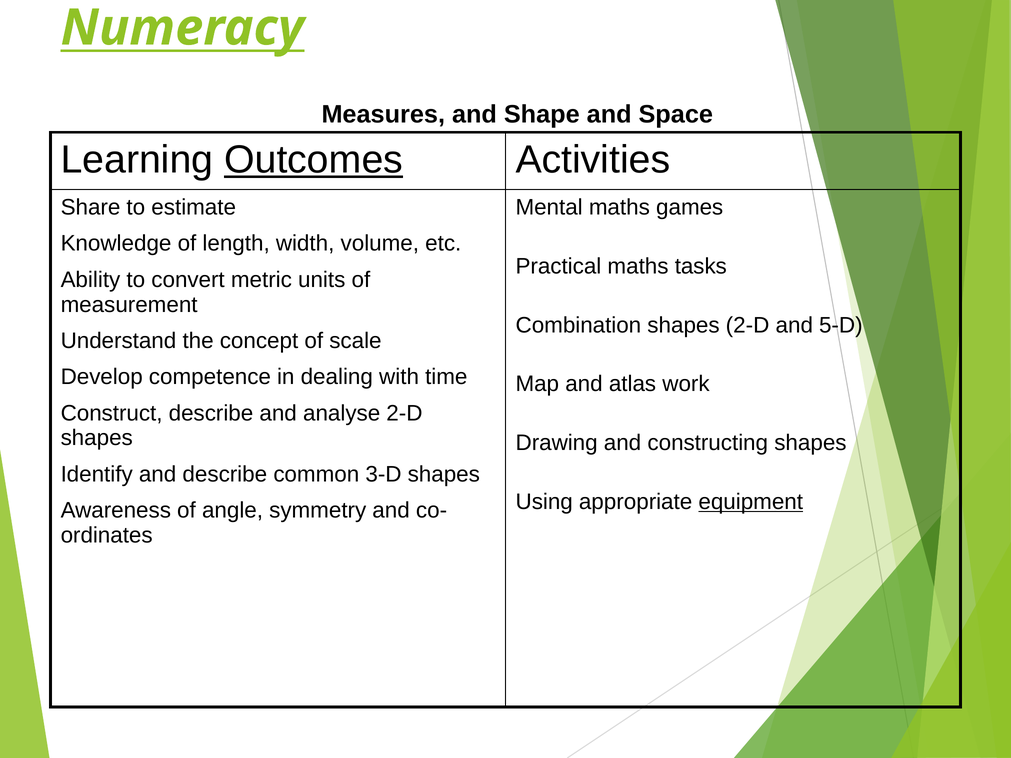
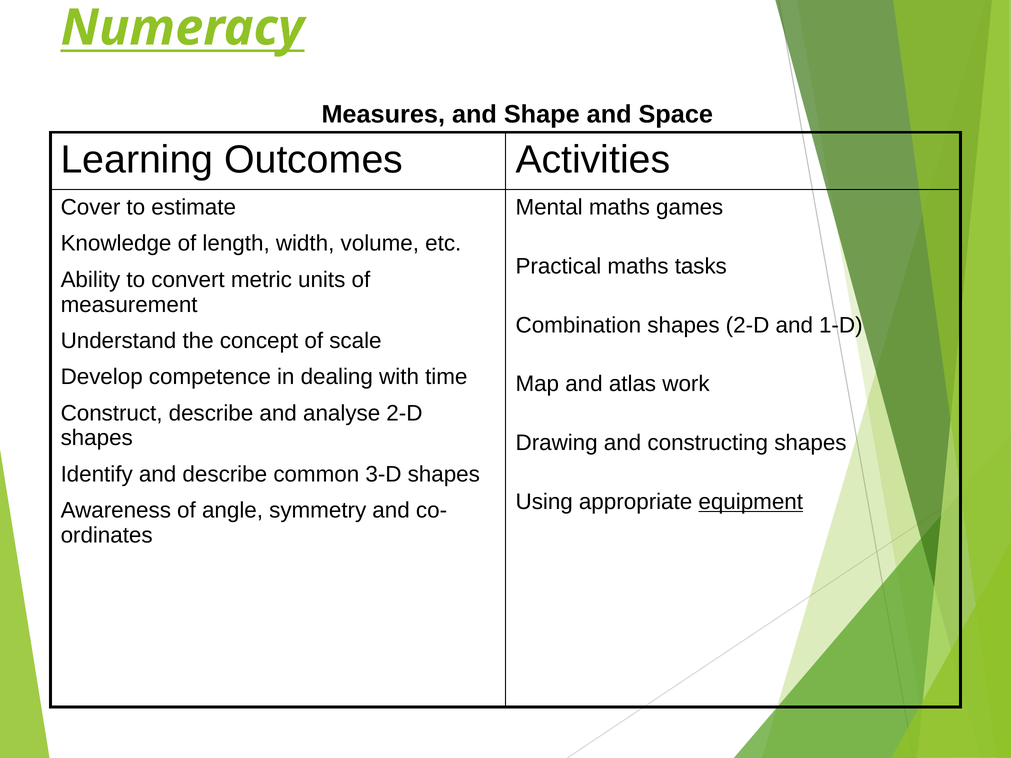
Outcomes underline: present -> none
Share: Share -> Cover
5-D: 5-D -> 1-D
